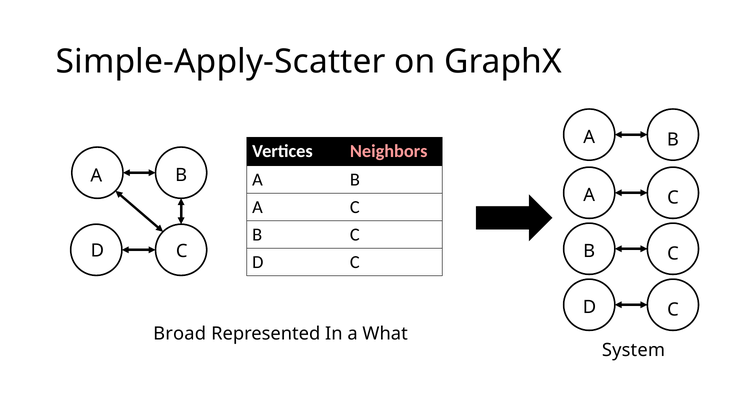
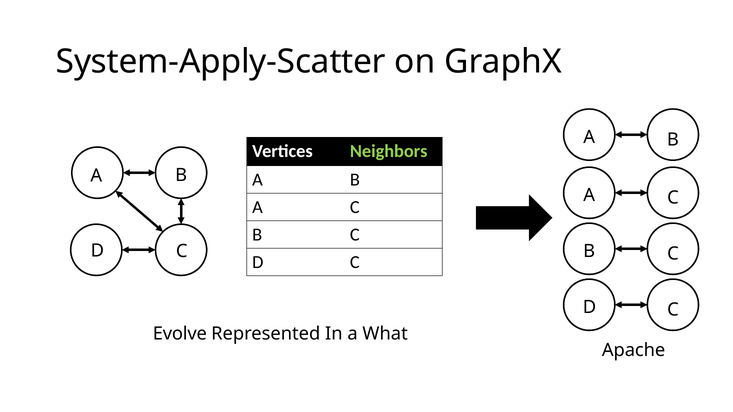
Simple-Apply-Scatter: Simple-Apply-Scatter -> System-Apply-Scatter
Neighbors colour: pink -> light green
Broad: Broad -> Evolve
System: System -> Apache
